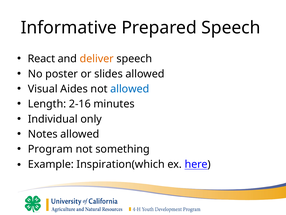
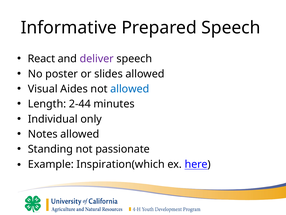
deliver colour: orange -> purple
2-16: 2-16 -> 2-44
Program: Program -> Standing
something: something -> passionate
